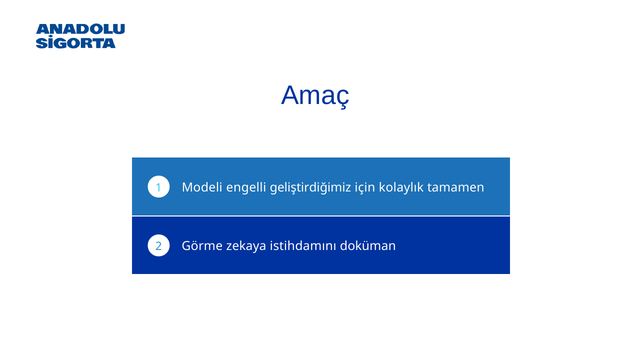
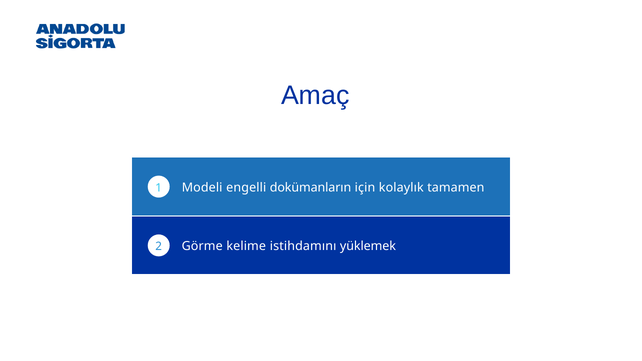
geliştirdiğimiz: geliştirdiğimiz -> dokümanların
zekaya: zekaya -> kelime
doküman: doküman -> yüklemek
